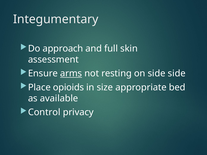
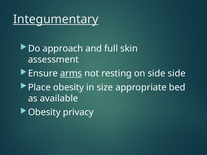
Integumentary underline: none -> present
Place opioids: opioids -> obesity
Control at (44, 112): Control -> Obesity
